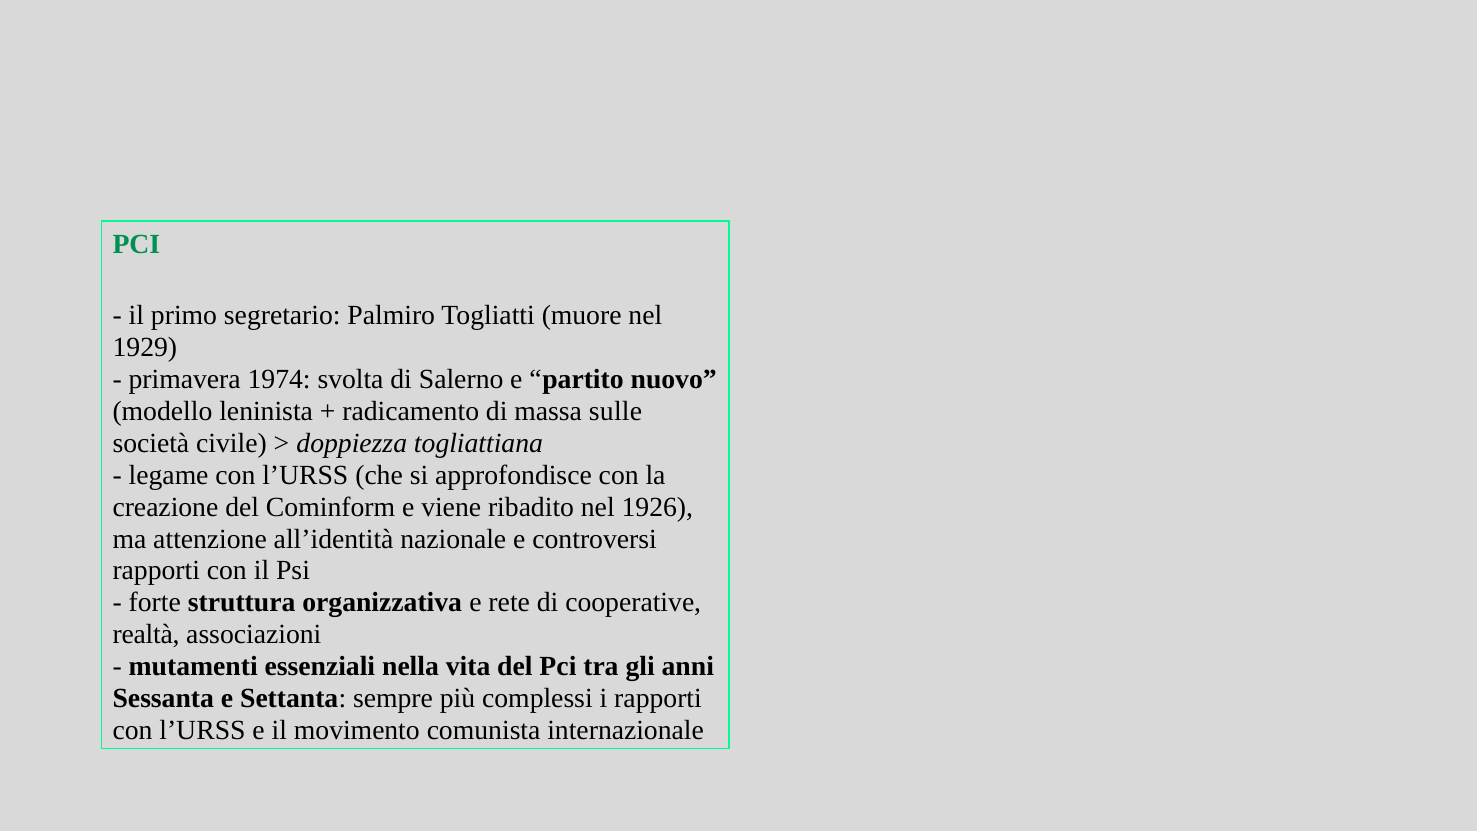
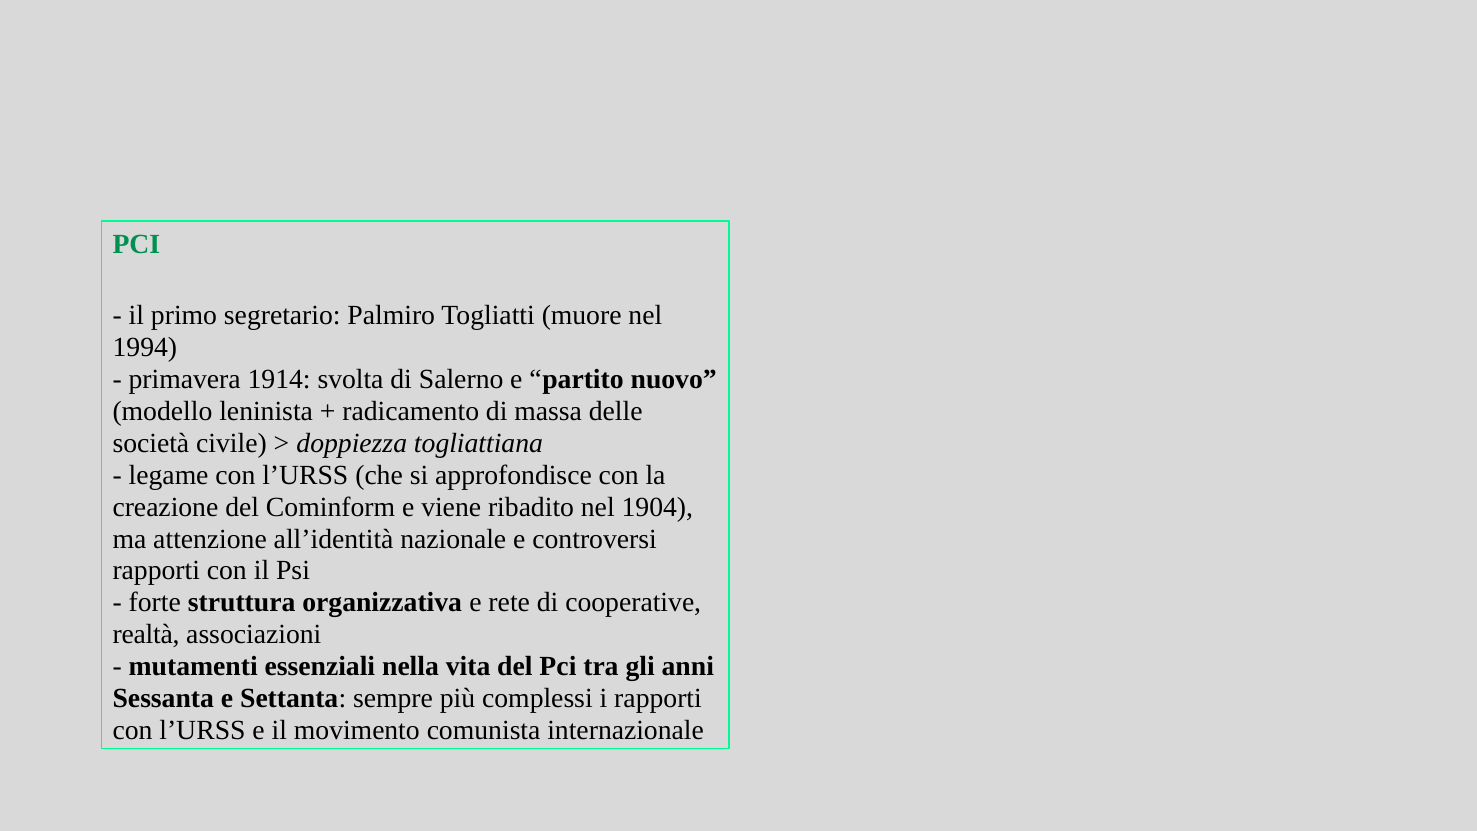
1929: 1929 -> 1994
1974: 1974 -> 1914
sulle: sulle -> delle
1926: 1926 -> 1904
